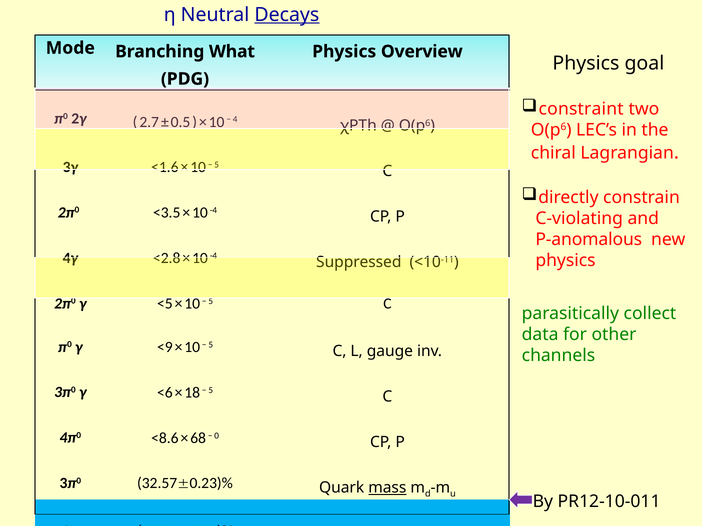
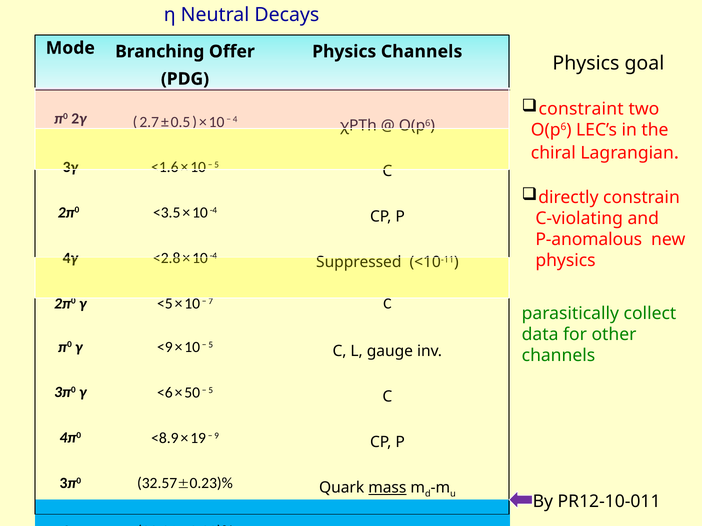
Decays underline: present -> none
What: What -> Offer
Physics Overview: Overview -> Channels
5 at (211, 302): 5 -> 7
18: 18 -> 50
<8.6: <8.6 -> <8.9
68: 68 -> 19
0: 0 -> 9
